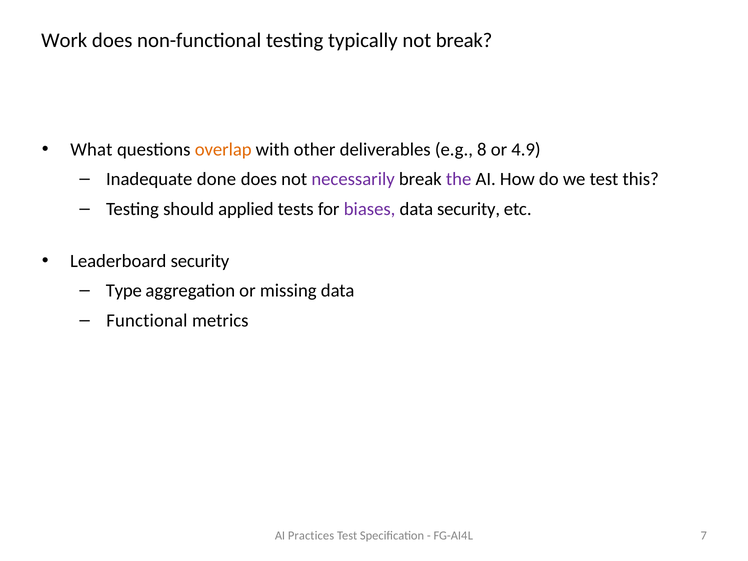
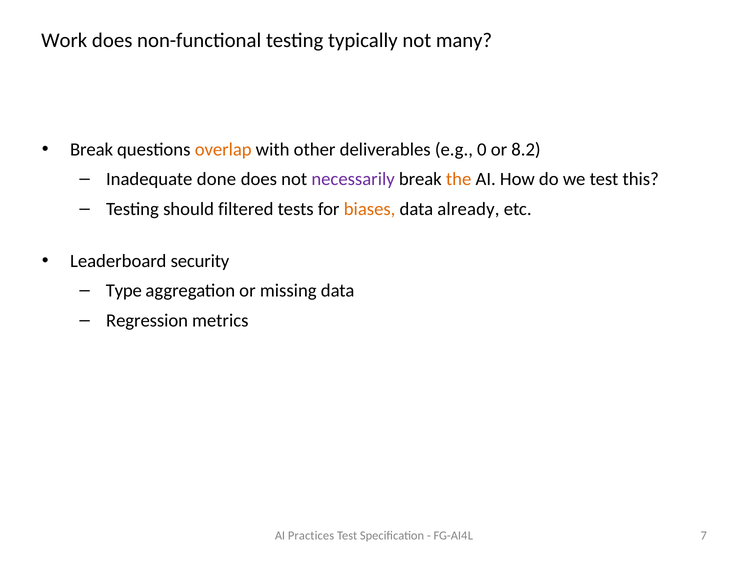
not break: break -> many
What at (91, 149): What -> Break
8: 8 -> 0
4.9: 4.9 -> 8.2
the colour: purple -> orange
applied: applied -> filtered
biases colour: purple -> orange
data security: security -> already
Functional: Functional -> Regression
